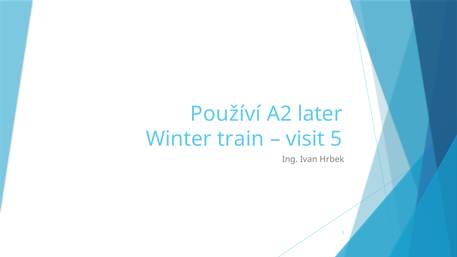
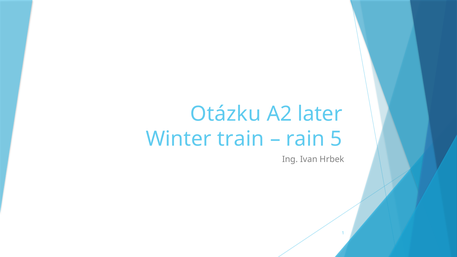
Používí: Používí -> Otázku
visit: visit -> rain
